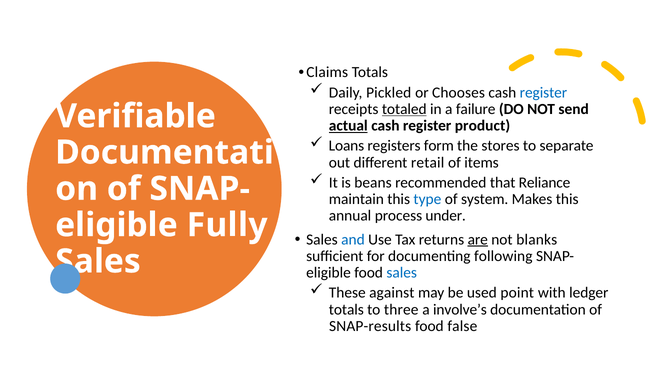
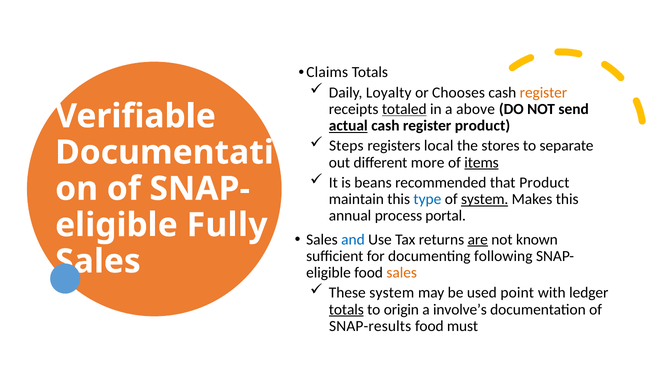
Pickled: Pickled -> Loyalty
register at (543, 93) colour: blue -> orange
failure: failure -> above
Loans: Loans -> Steps
form: form -> local
retail: retail -> more
items underline: none -> present
that Reliance: Reliance -> Product
system at (485, 199) underline: none -> present
under: under -> portal
blanks: blanks -> known
sales at (402, 273) colour: blue -> orange
These against: against -> system
totals at (346, 310) underline: none -> present
three: three -> origin
false: false -> must
